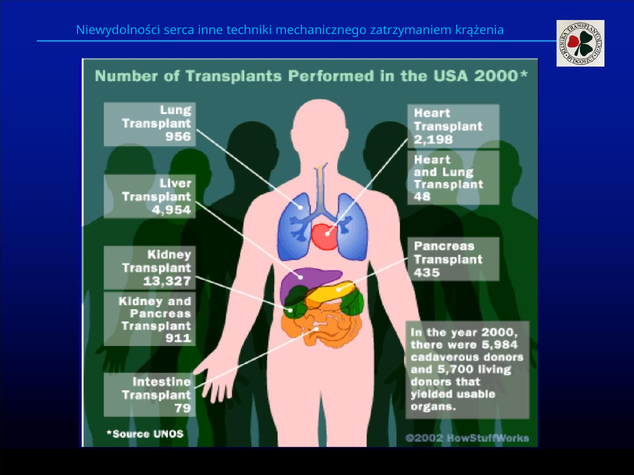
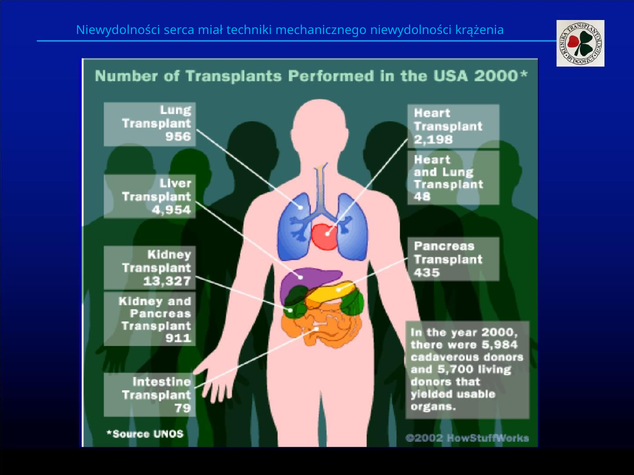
inne: inne -> miał
mechanicznego zatrzymaniem: zatrzymaniem -> niewydolności
